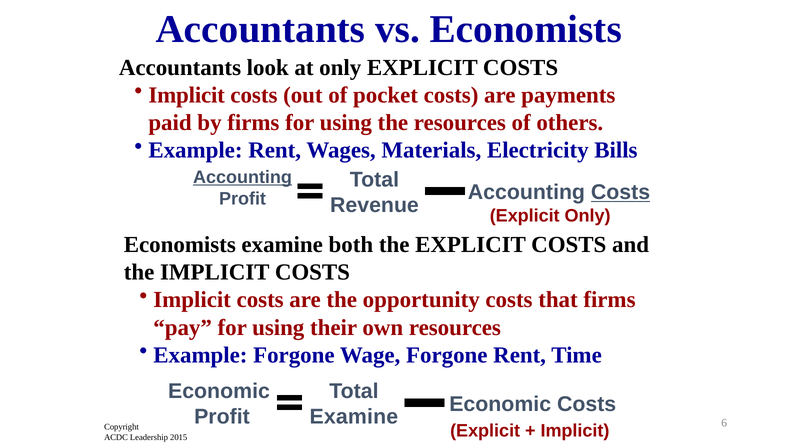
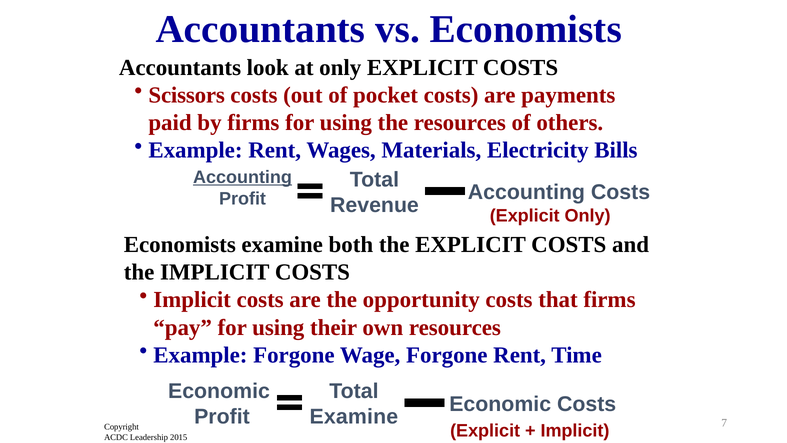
Implicit at (187, 95): Implicit -> Scissors
Costs at (621, 192) underline: present -> none
6: 6 -> 7
